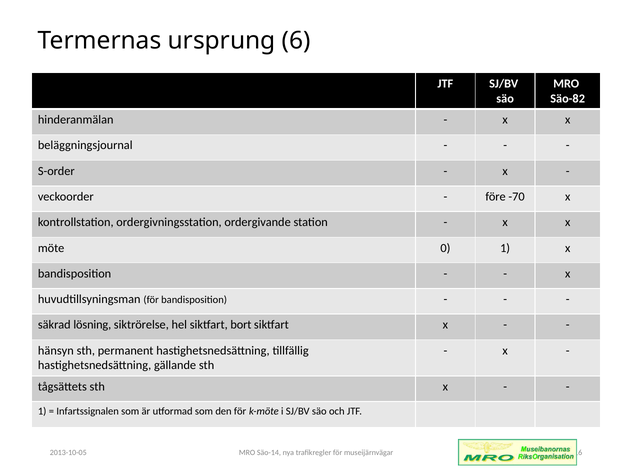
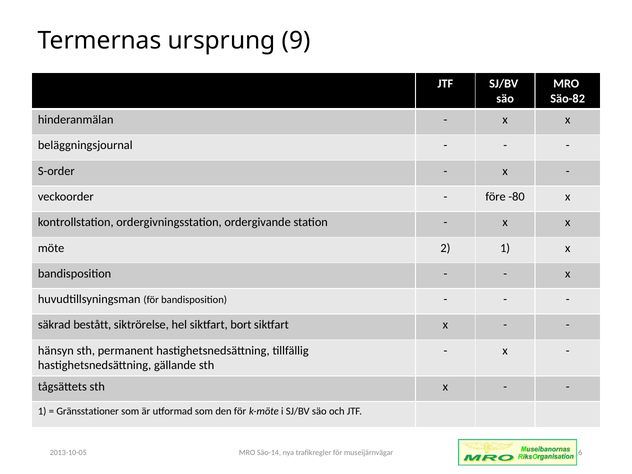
6: 6 -> 9
-70: -70 -> -80
0: 0 -> 2
lösning: lösning -> bestått
Infartssignalen: Infartssignalen -> Gränsstationer
